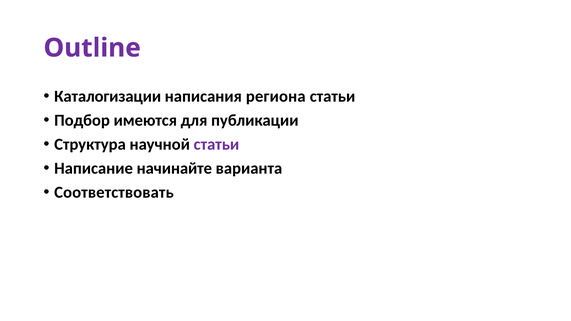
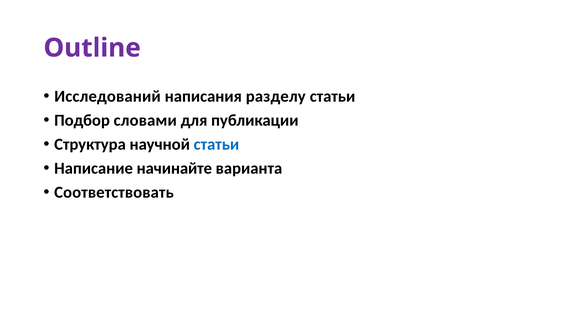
Каталогизации: Каталогизации -> Исследований
региона: региона -> разделу
имеются: имеются -> словами
статьи at (216, 144) colour: purple -> blue
